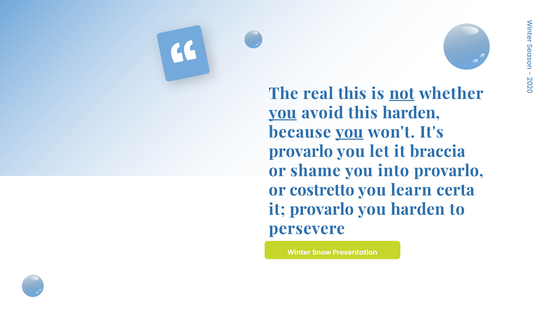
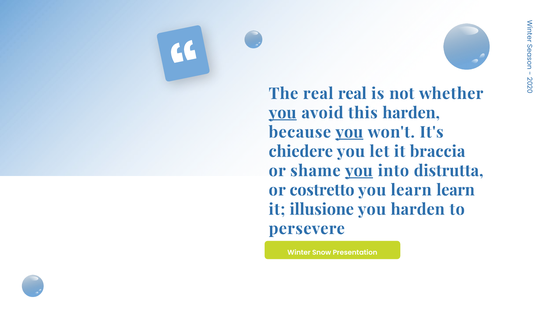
real this: this -> real
not underline: present -> none
provarlo at (301, 152): provarlo -> chiedere
you at (359, 171) underline: none -> present
into provarlo: provarlo -> distrutta
learn certa: certa -> learn
it provarlo: provarlo -> illusione
